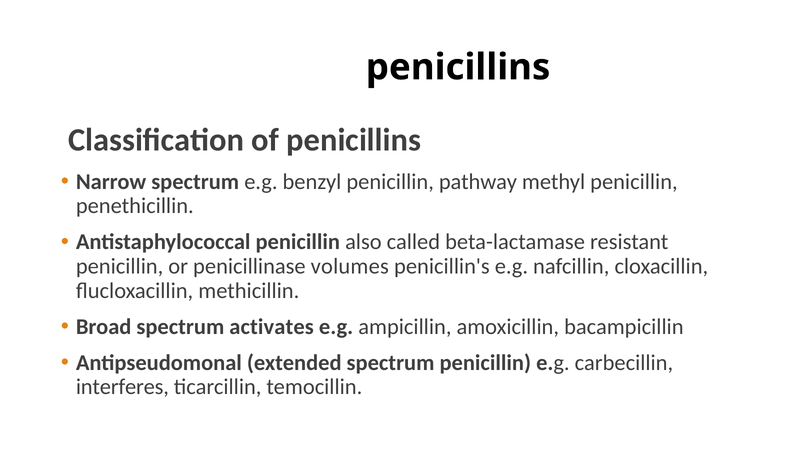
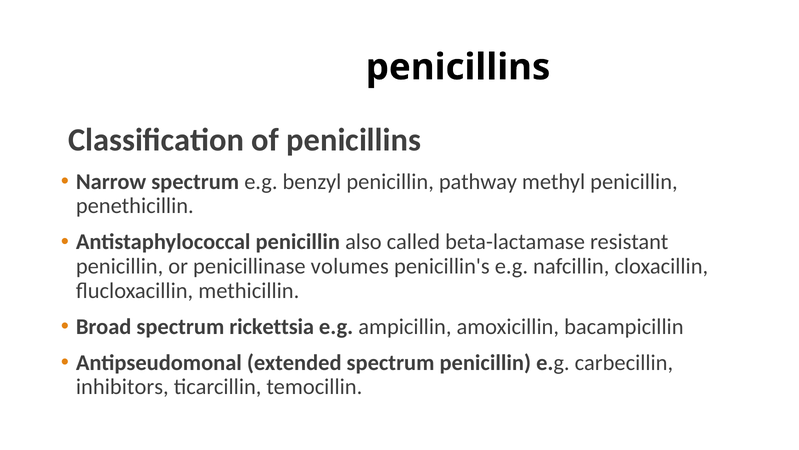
activates: activates -> rickettsia
interferes: interferes -> inhibitors
